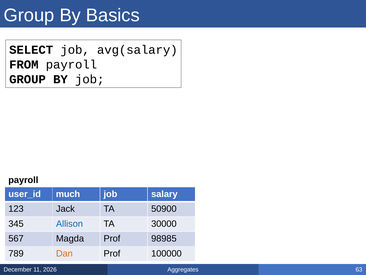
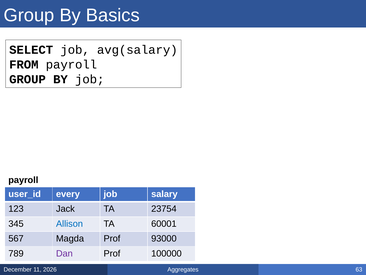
much: much -> every
50900: 50900 -> 23754
30000: 30000 -> 60001
98985: 98985 -> 93000
Dan colour: orange -> purple
